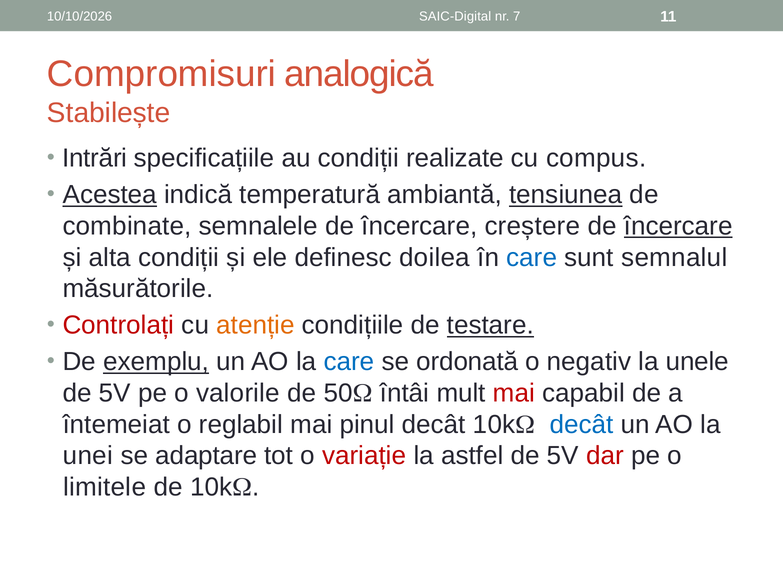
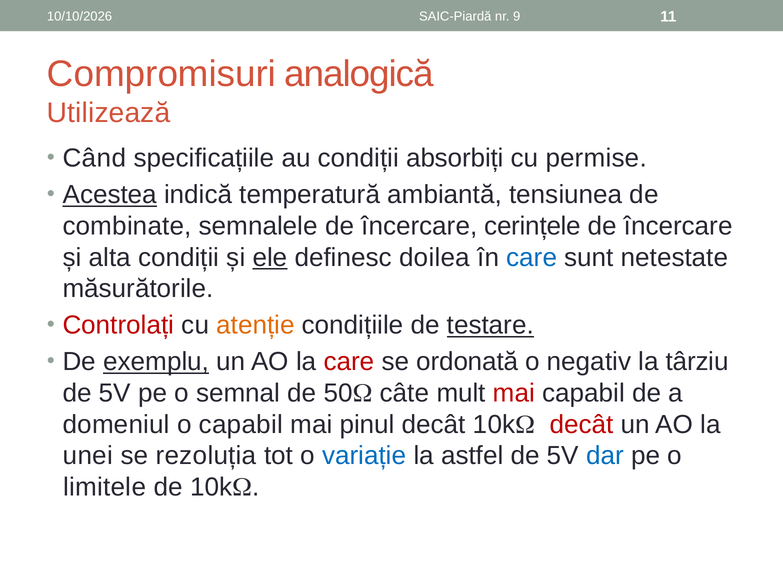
SAIC-Digital: SAIC-Digital -> SAIC-Piardă
7: 7 -> 9
Stabilește: Stabilește -> Utilizează
Intrări: Intrări -> Când
realizate: realizate -> absorbiți
compus: compus -> permise
tensiunea underline: present -> none
creștere: creștere -> cerințele
încercare at (678, 226) underline: present -> none
ele underline: none -> present
semnalul: semnalul -> netestate
care at (349, 362) colour: blue -> red
unele: unele -> târziu
valorile: valorile -> semnal
întâi: întâi -> câte
întemeiat: întemeiat -> domeniul
o reglabil: reglabil -> capabil
decât at (582, 425) colour: blue -> red
adaptare: adaptare -> rezoluția
variație colour: red -> blue
dar colour: red -> blue
